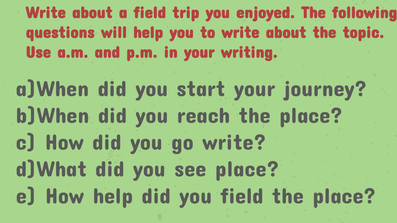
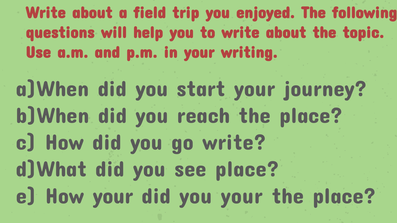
How help: help -> your
you field: field -> your
